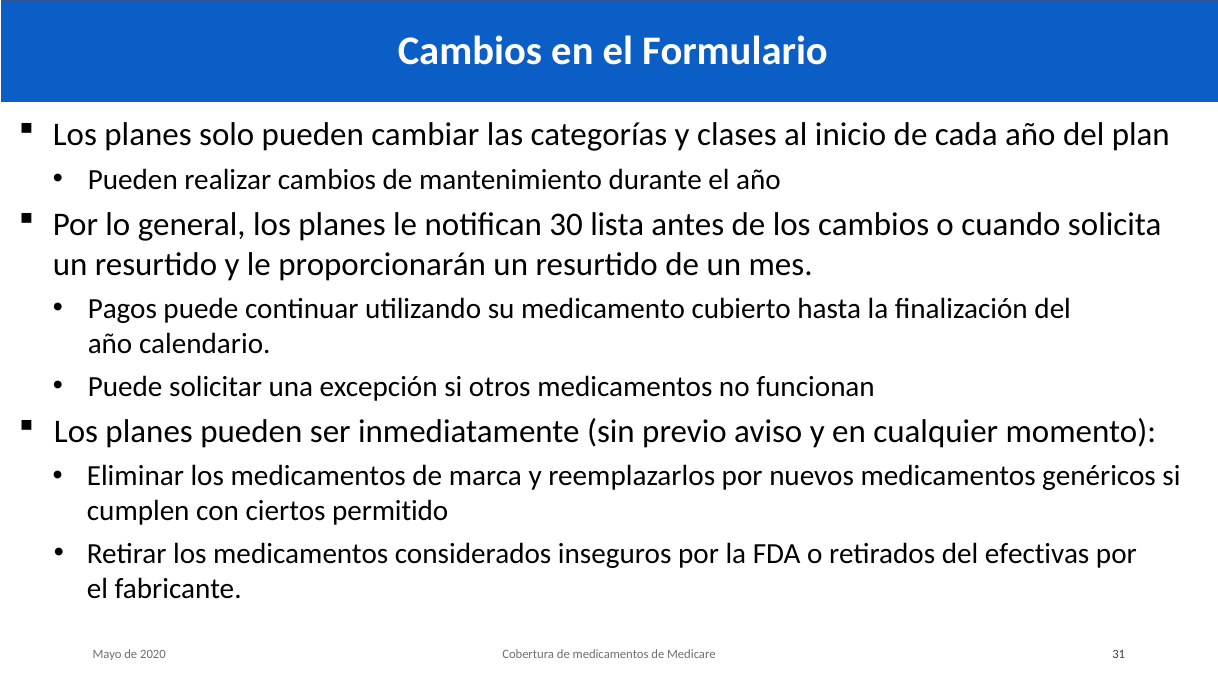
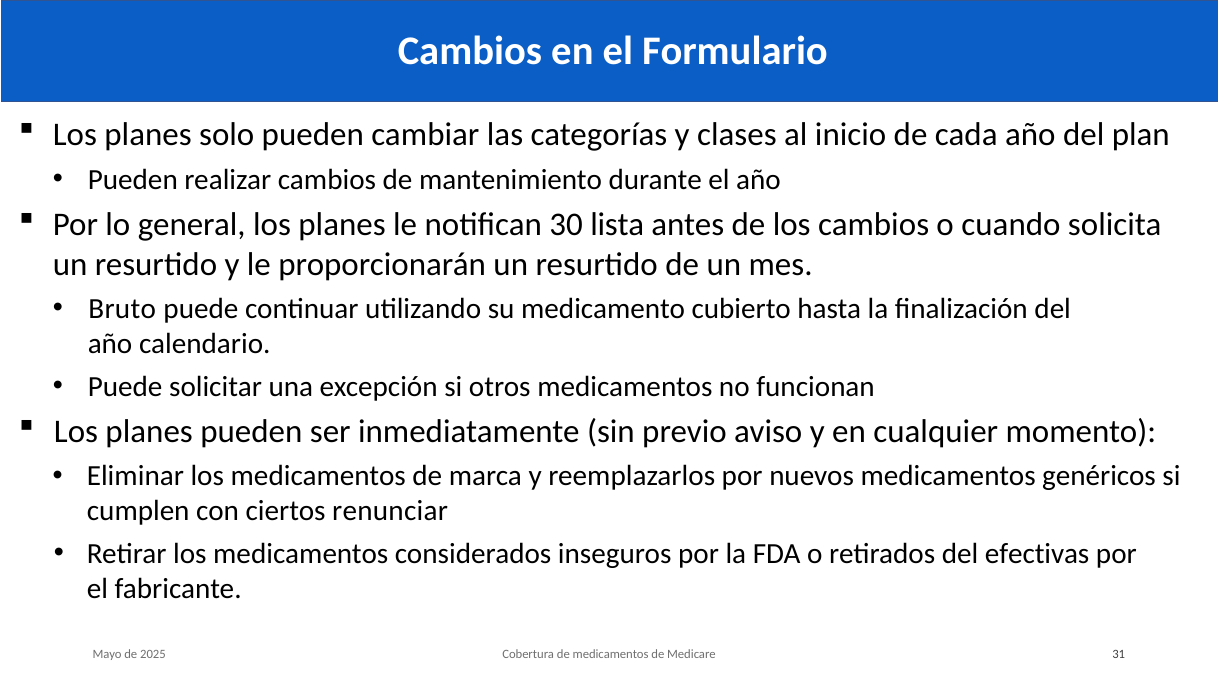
Pagos: Pagos -> Bruto
permitido: permitido -> renunciar
2020: 2020 -> 2025
